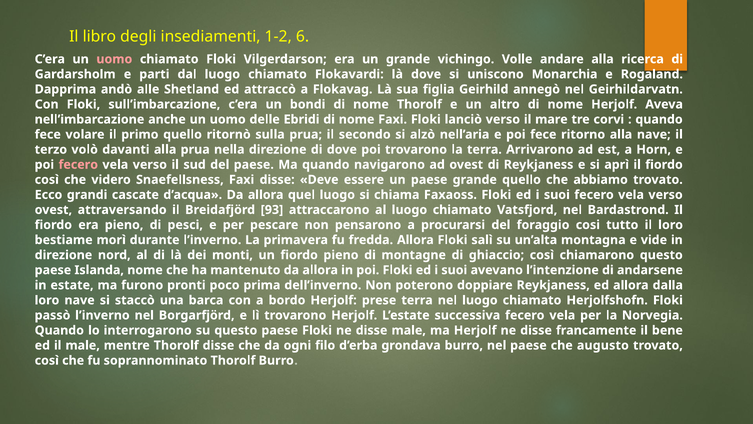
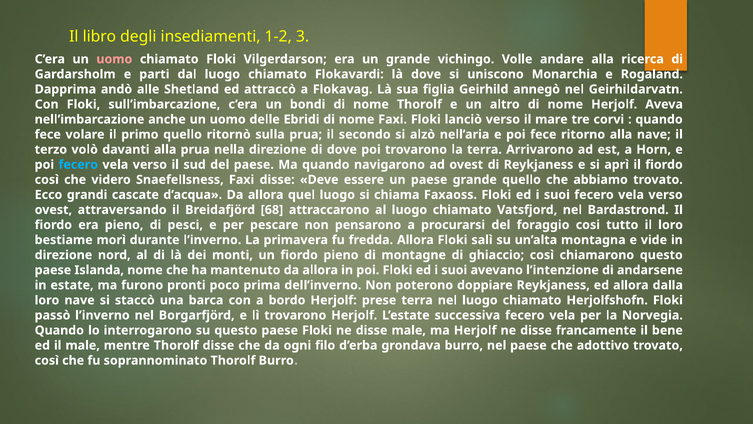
6: 6 -> 3
fecero at (78, 164) colour: pink -> light blue
93: 93 -> 68
augusto: augusto -> adottivo
